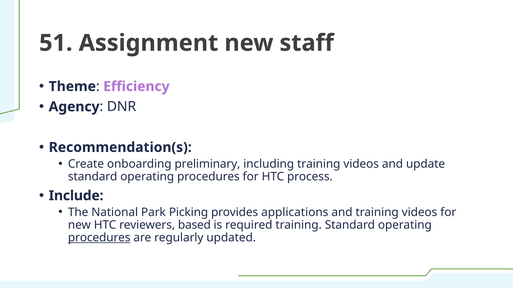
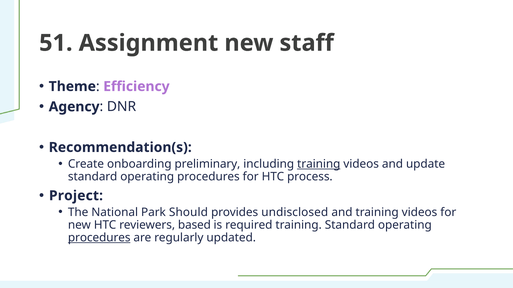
training at (319, 164) underline: none -> present
Include: Include -> Project
Picking: Picking -> Should
applications: applications -> undisclosed
